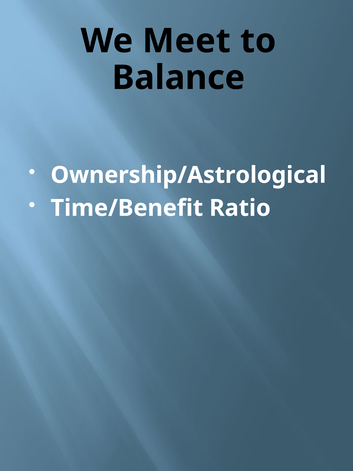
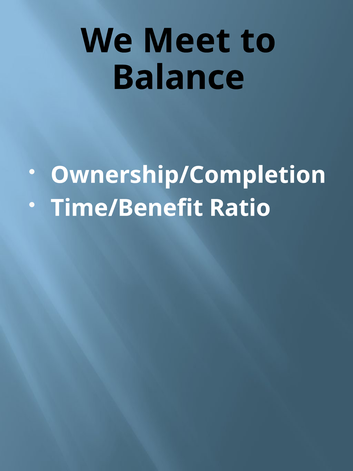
Ownership/Astrological: Ownership/Astrological -> Ownership/Completion
